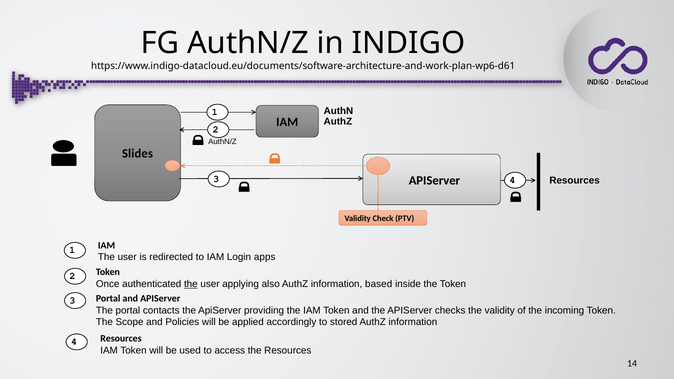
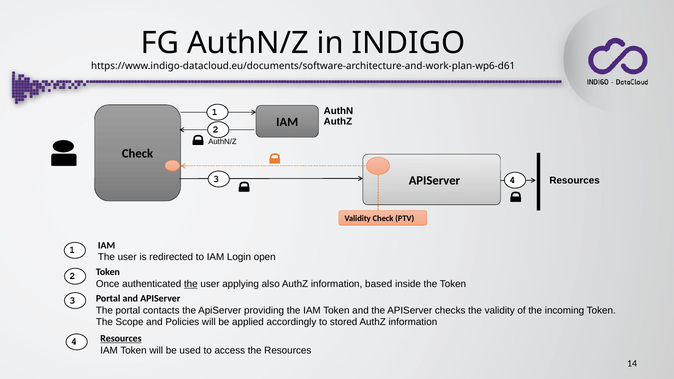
Slides at (137, 154): Slides -> Check
apps: apps -> open
Resources at (121, 339) underline: none -> present
